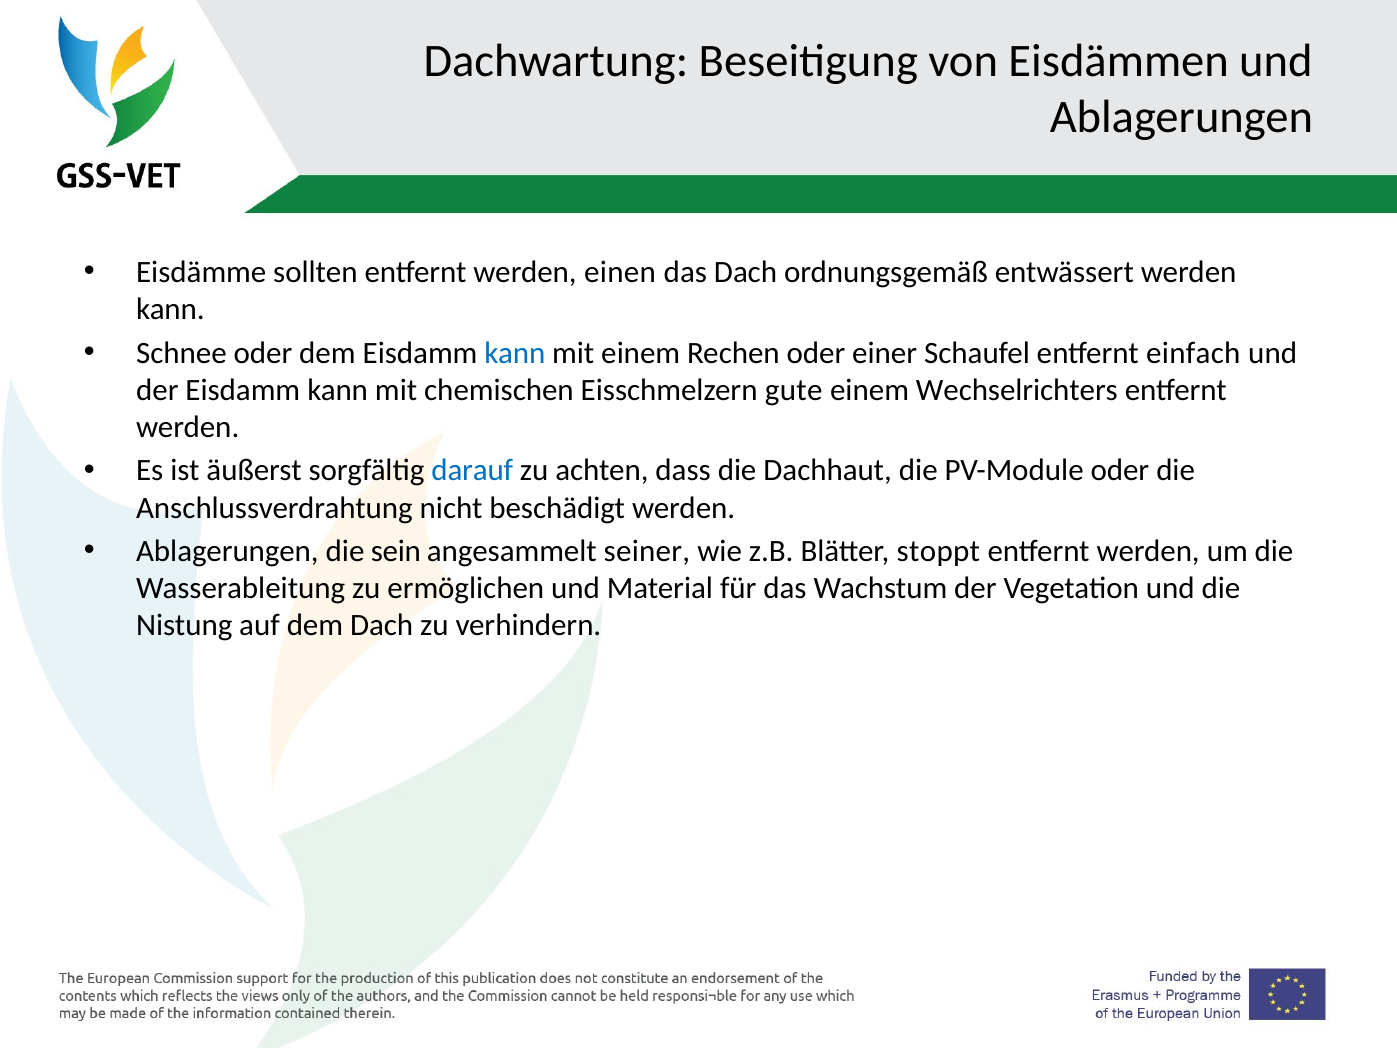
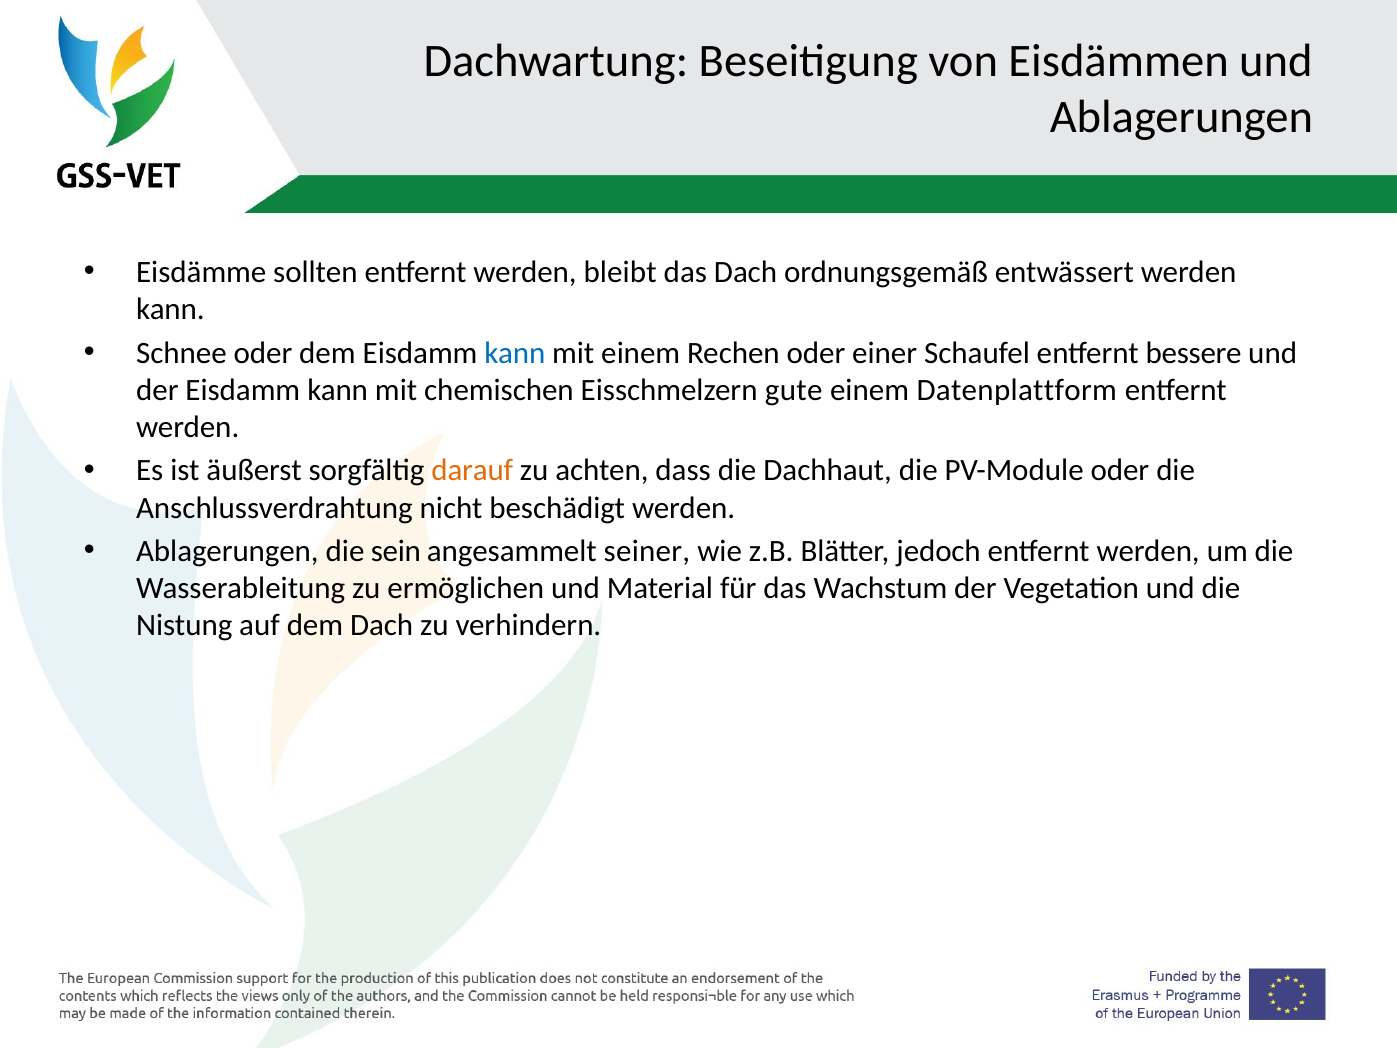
einen: einen -> bleibt
einfach: einfach -> bessere
Wechselrichters: Wechselrichters -> Datenplattform
darauf colour: blue -> orange
stoppt: stoppt -> jedoch
